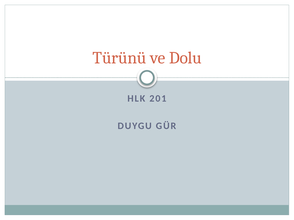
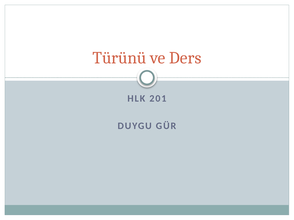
Dolu: Dolu -> Ders
